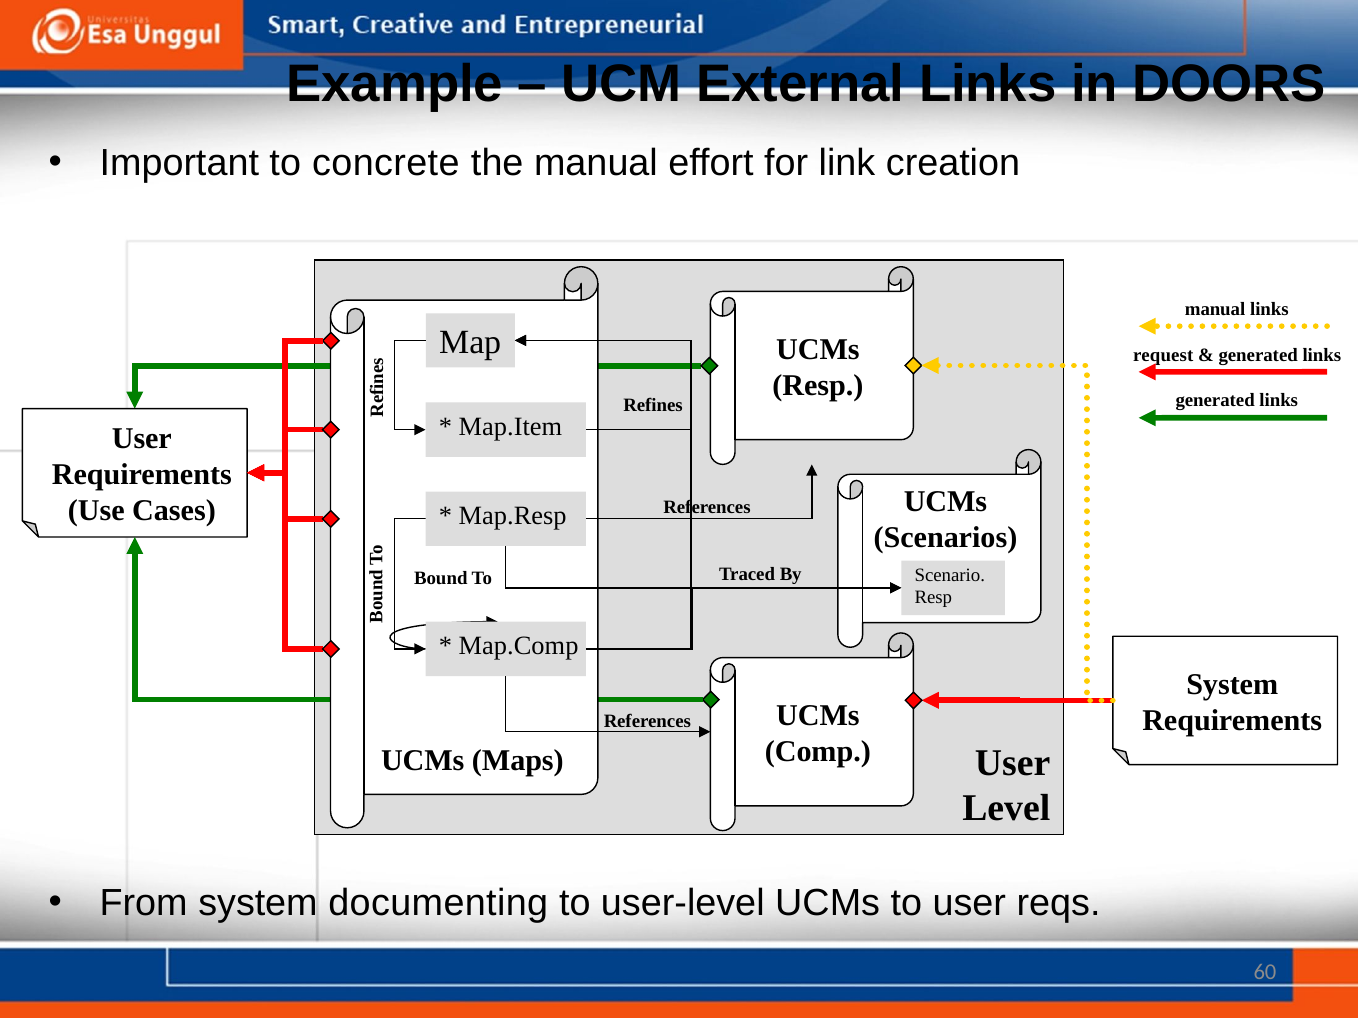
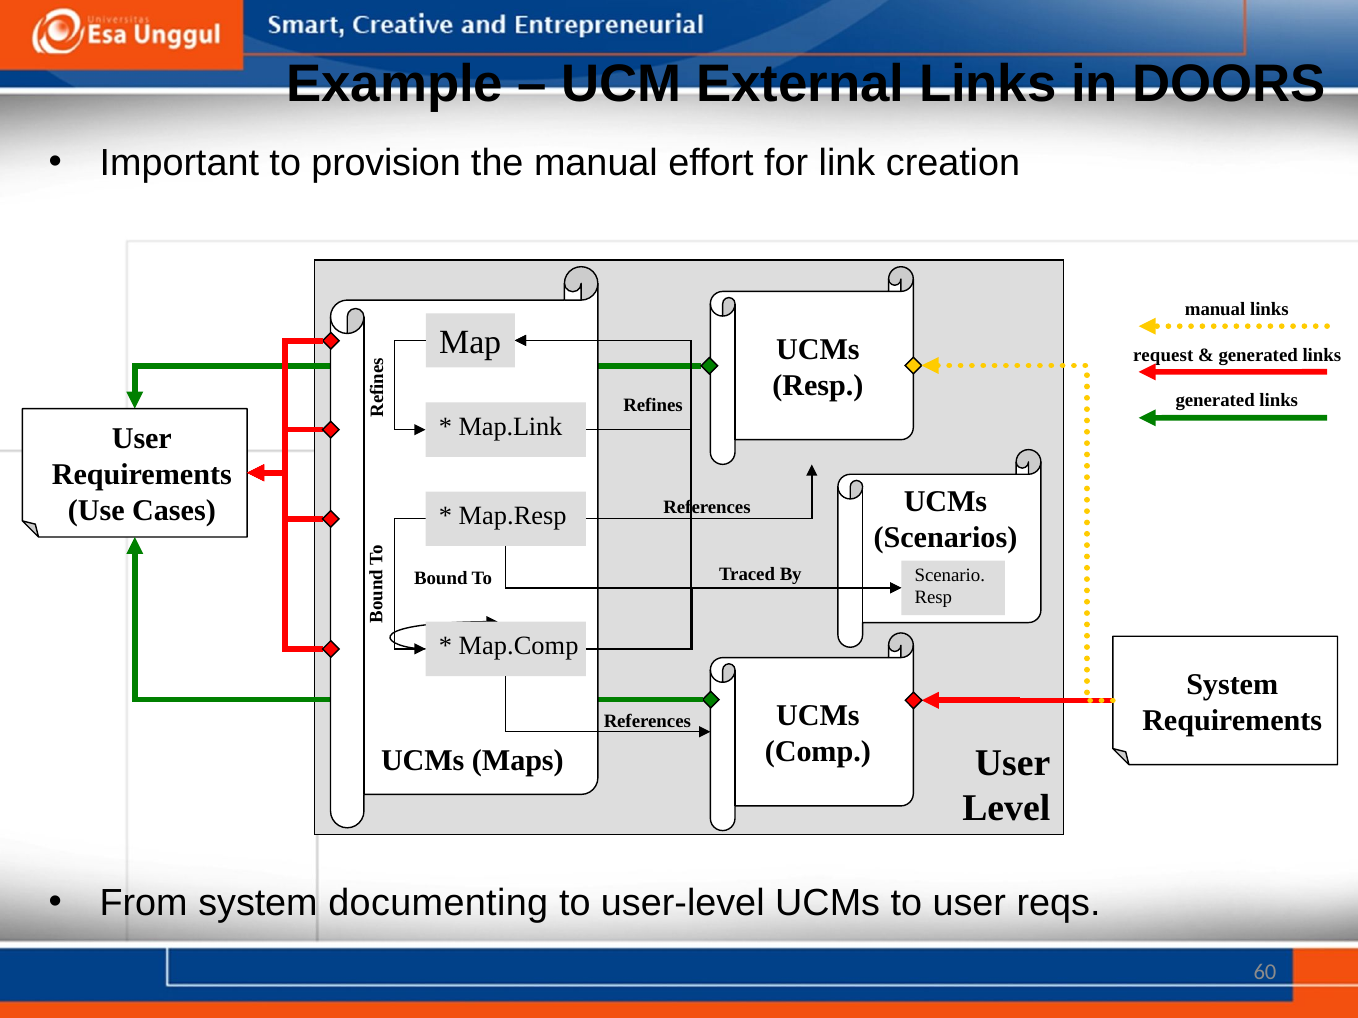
concrete: concrete -> provision
Map.Item: Map.Item -> Map.Link
